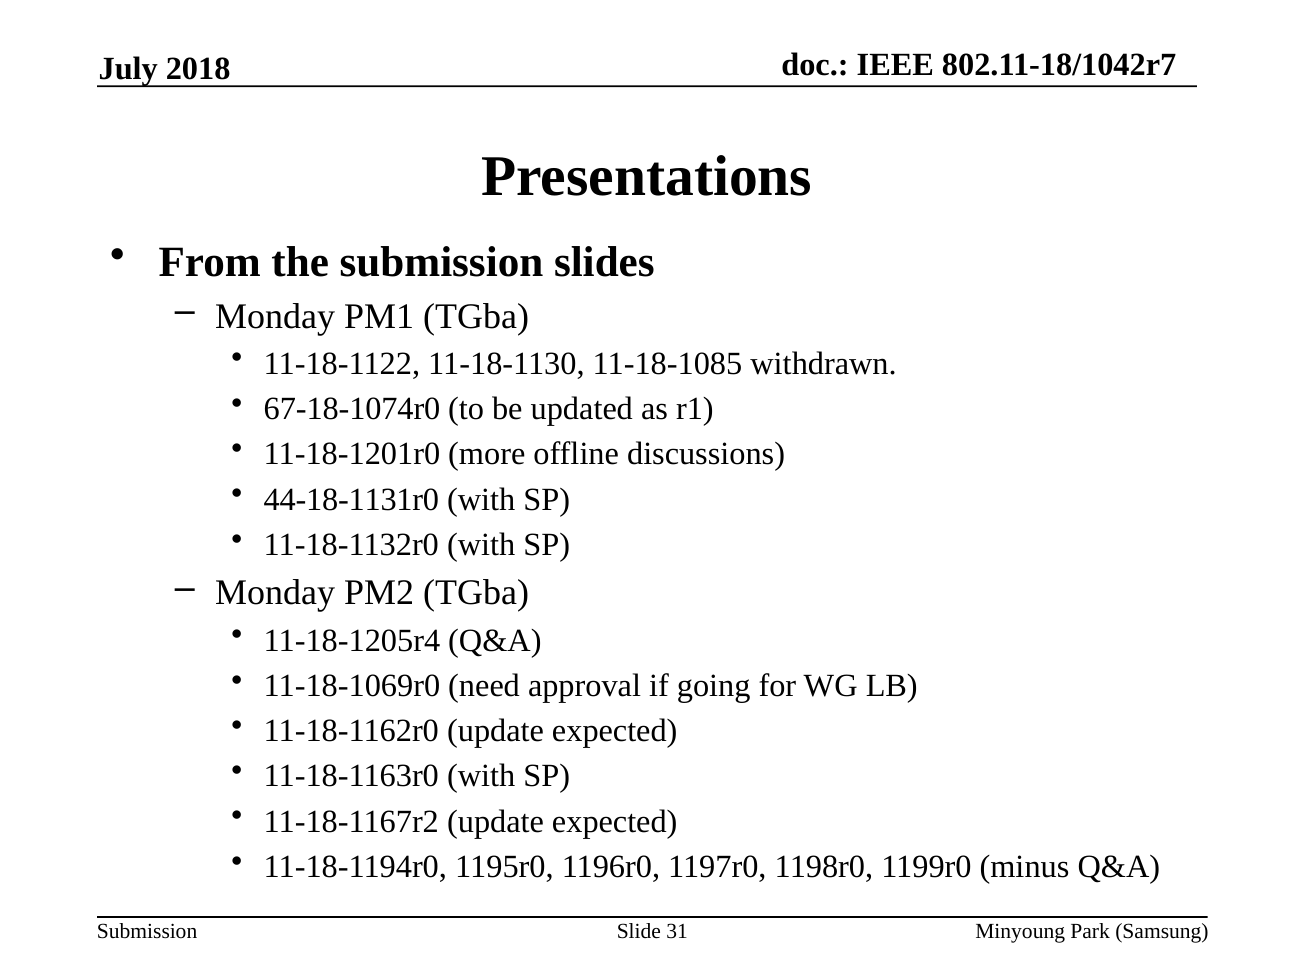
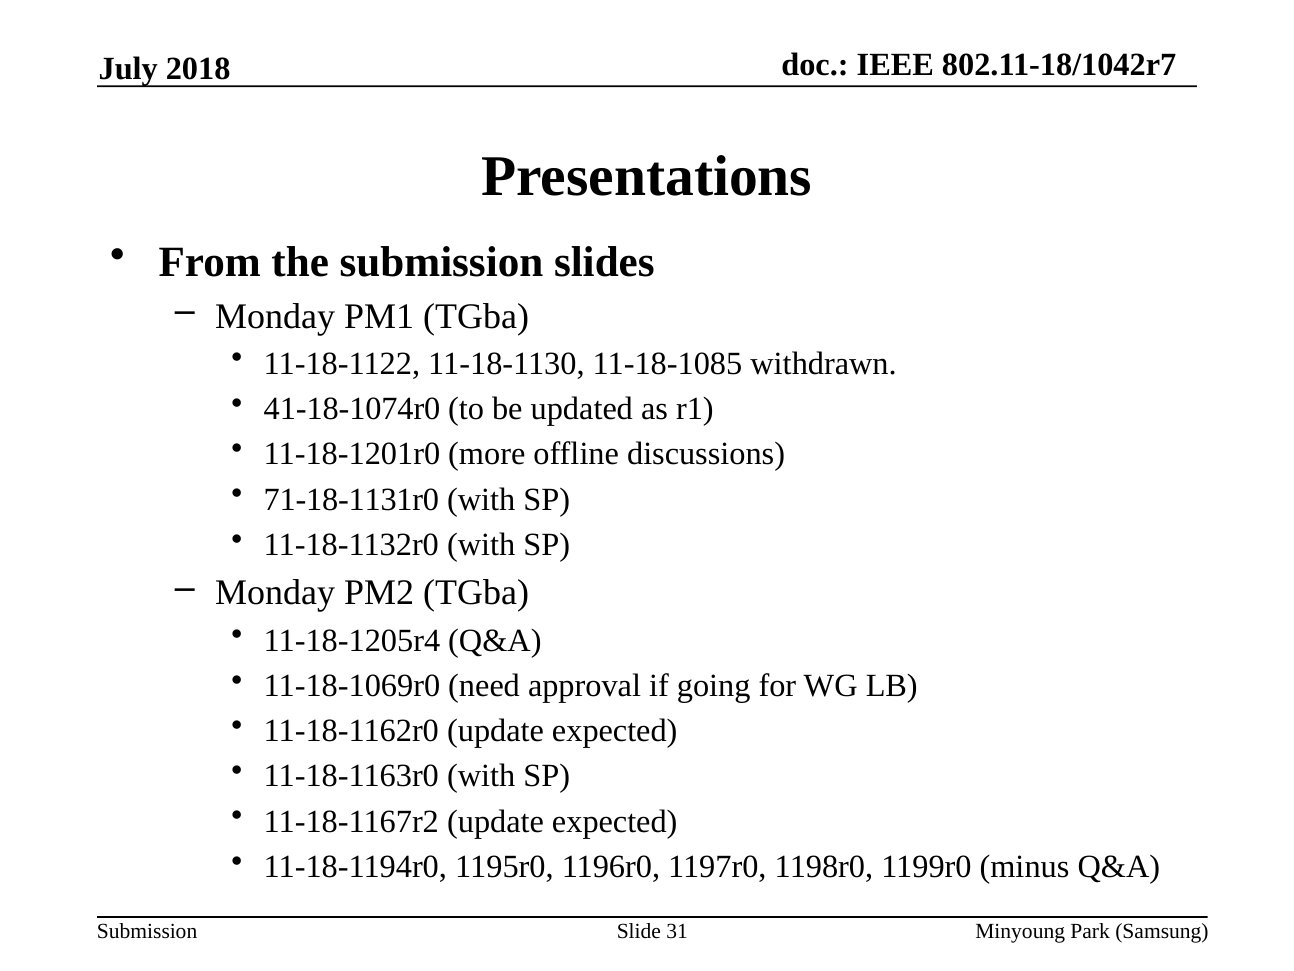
67-18-1074r0: 67-18-1074r0 -> 41-18-1074r0
44-18-1131r0: 44-18-1131r0 -> 71-18-1131r0
